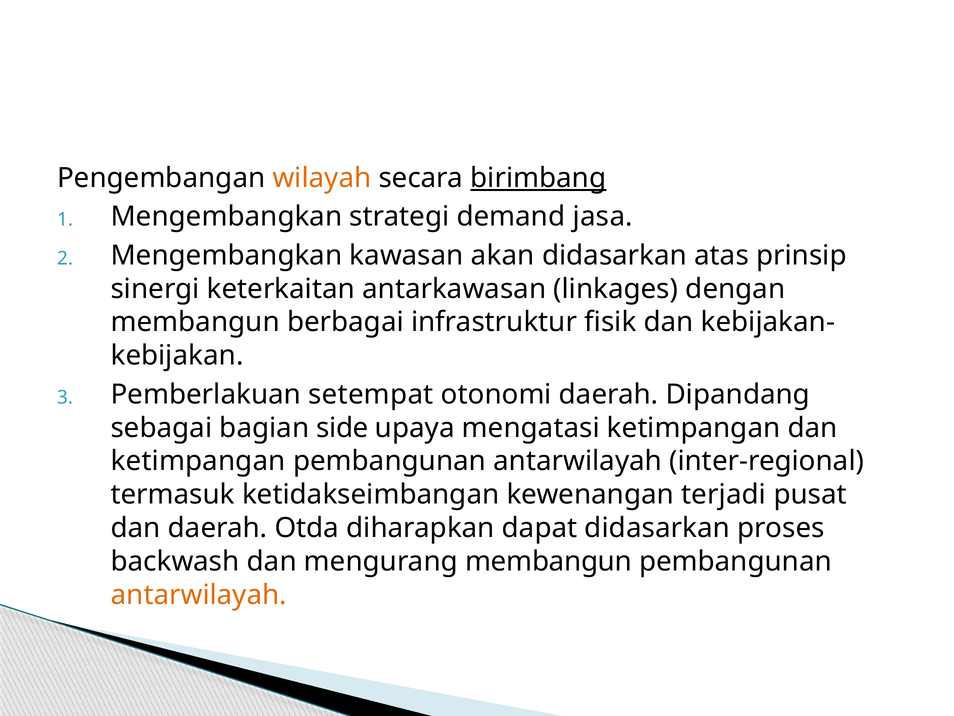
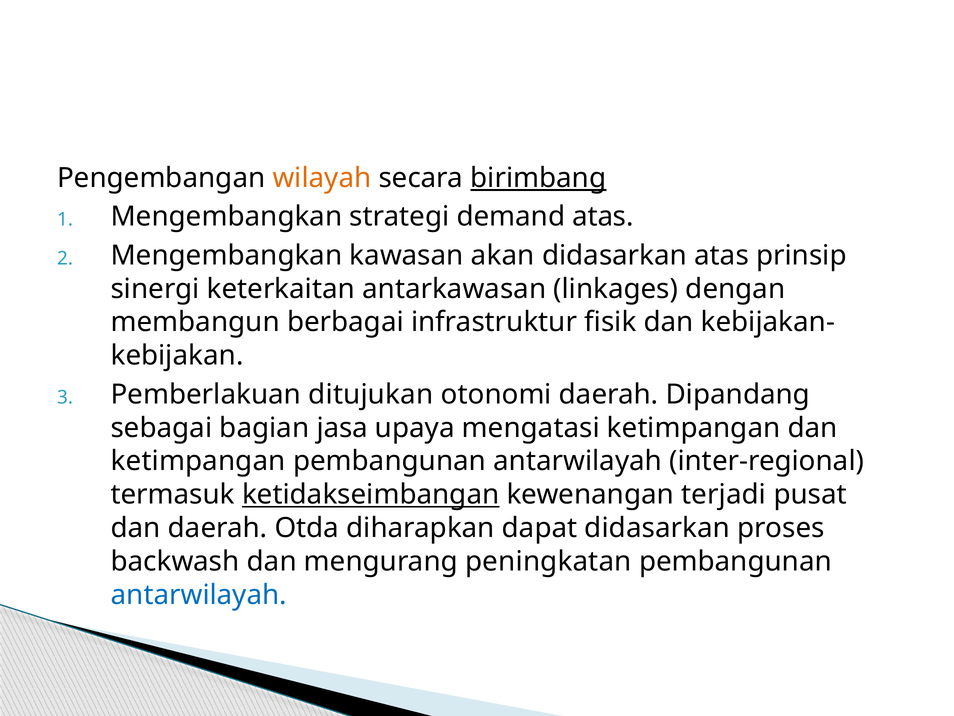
demand jasa: jasa -> atas
setempat: setempat -> ditujukan
side: side -> jasa
ketidakseimbangan underline: none -> present
mengurang membangun: membangun -> peningkatan
antarwilayah at (199, 594) colour: orange -> blue
